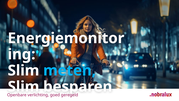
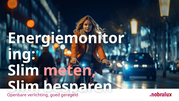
meten colour: light blue -> pink
